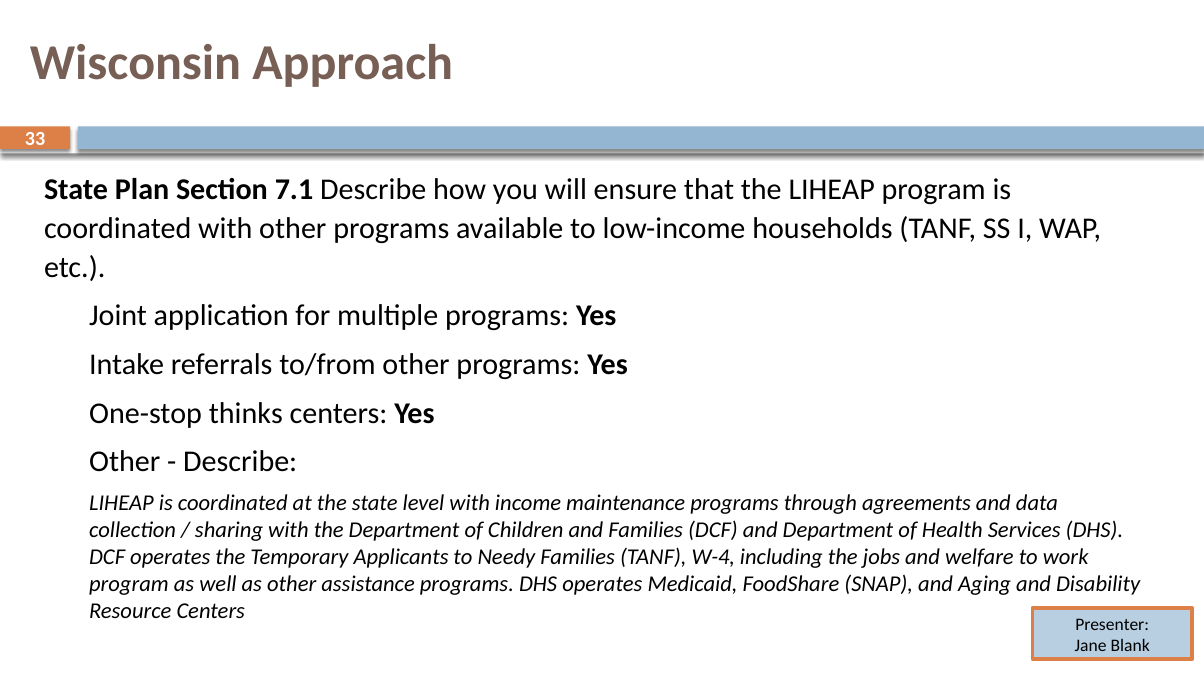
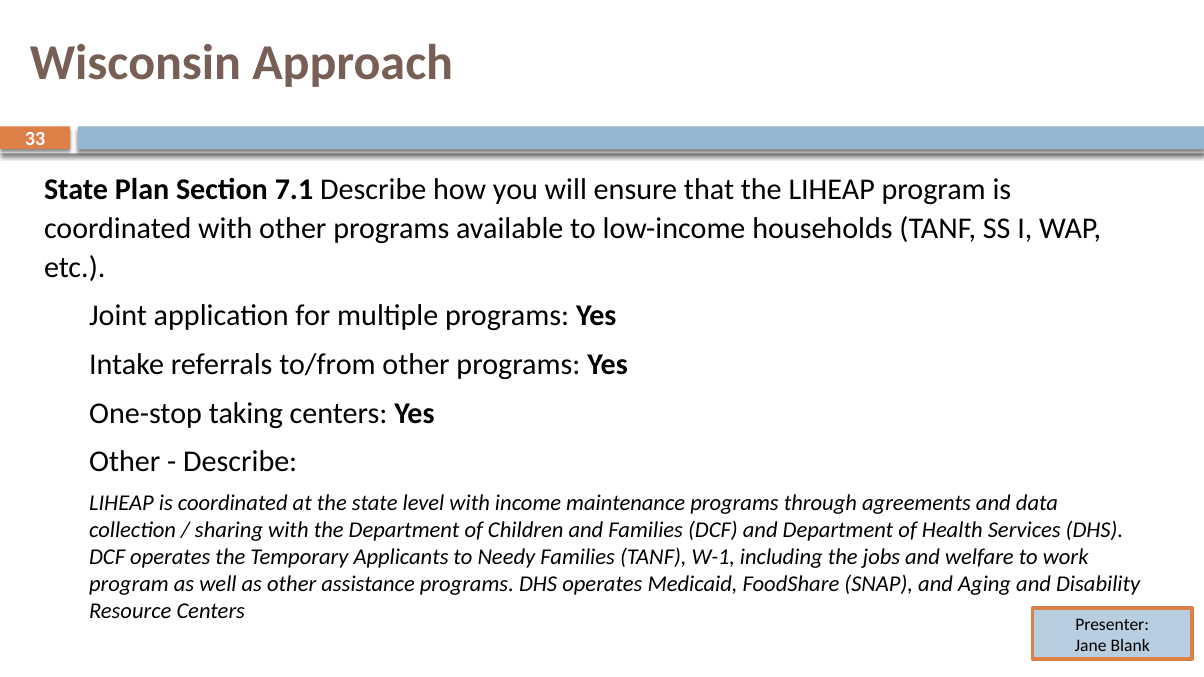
thinks: thinks -> taking
W-4: W-4 -> W-1
